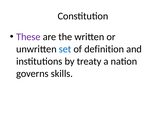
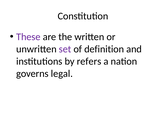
set colour: blue -> purple
treaty: treaty -> refers
skills: skills -> legal
